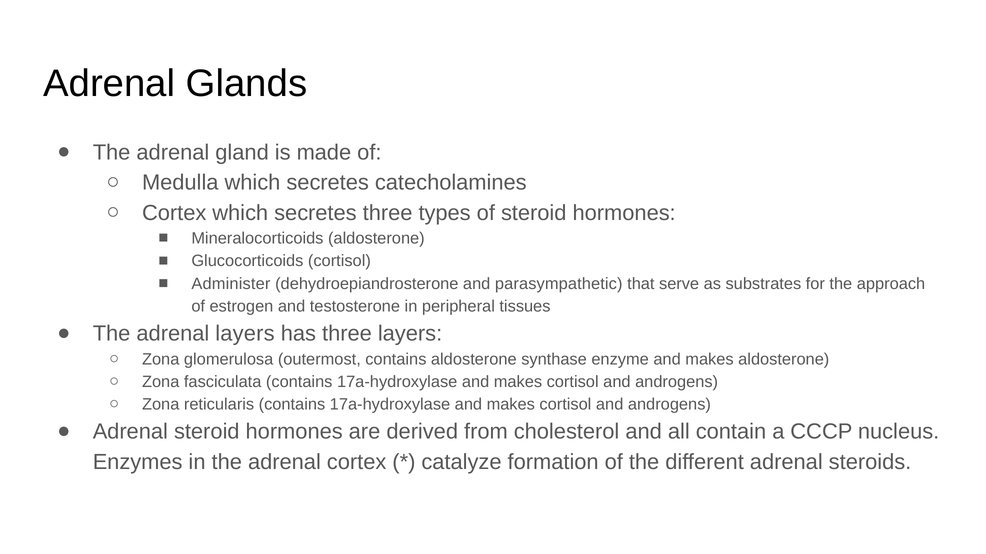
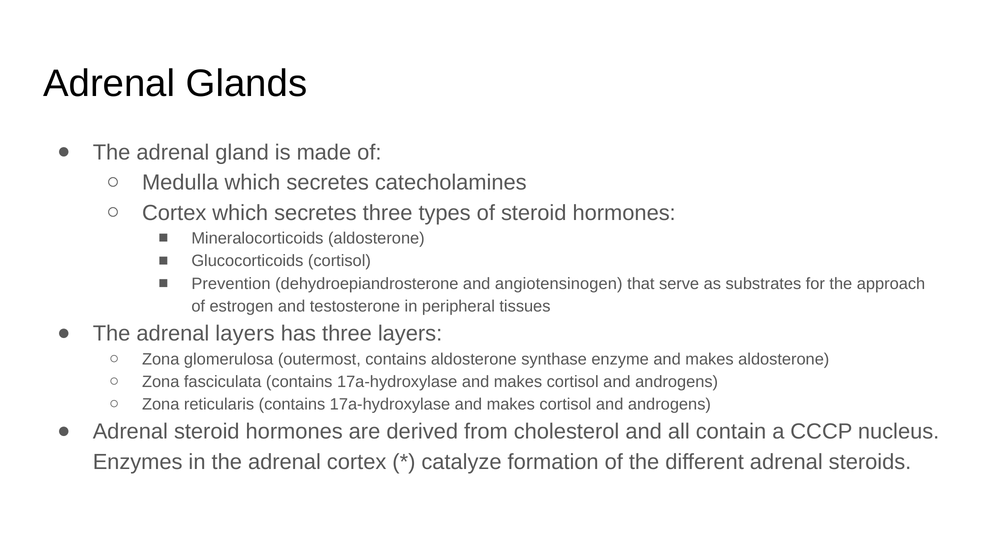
Administer: Administer -> Prevention
parasympathetic: parasympathetic -> angiotensinogen
